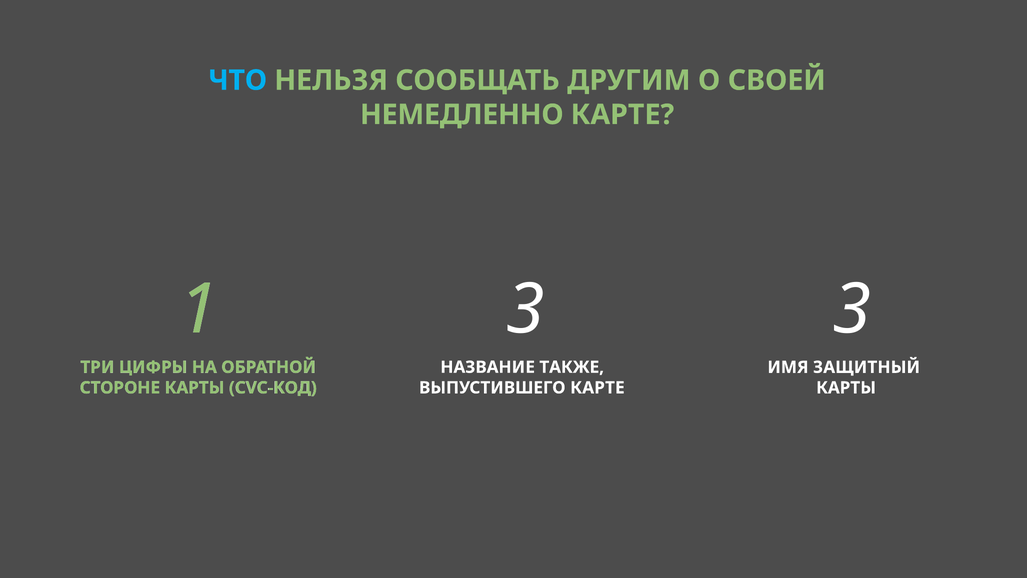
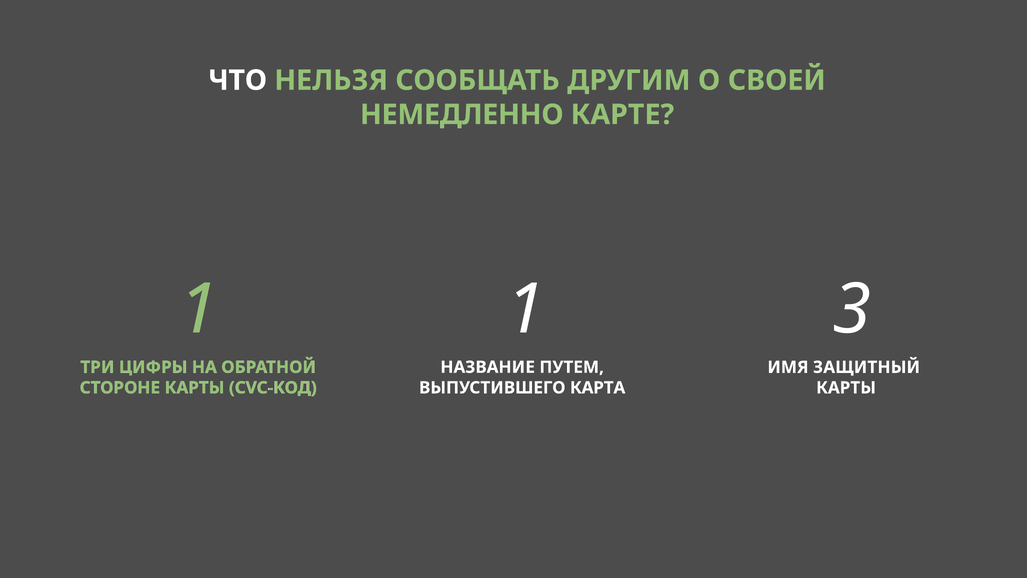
ЧТО colour: light blue -> white
3 at (525, 310): 3 -> 1
ТАКЖЕ: ТАКЖЕ -> ПУТЕМ
ВЫПУСТИВШЕГО КАРТЕ: КАРТЕ -> КАРТА
